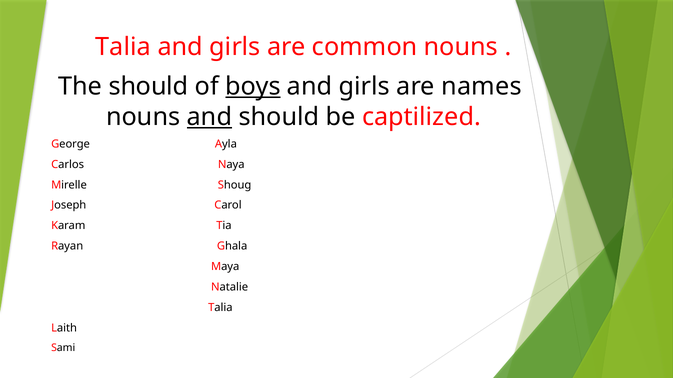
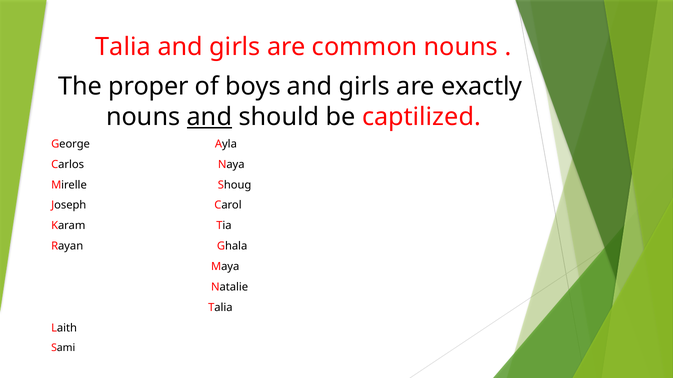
The should: should -> proper
boys underline: present -> none
names: names -> exactly
